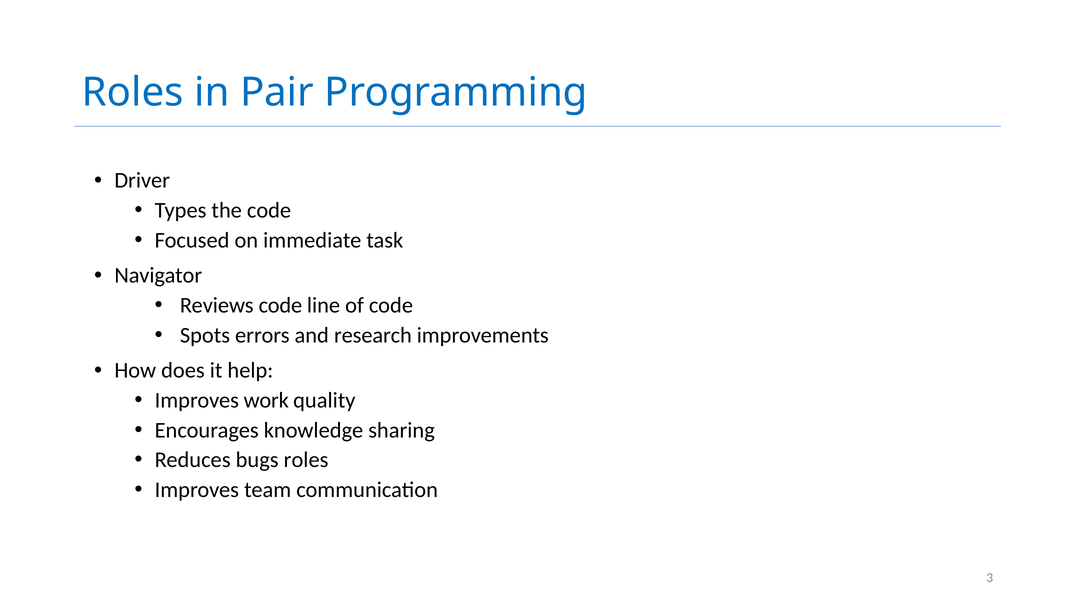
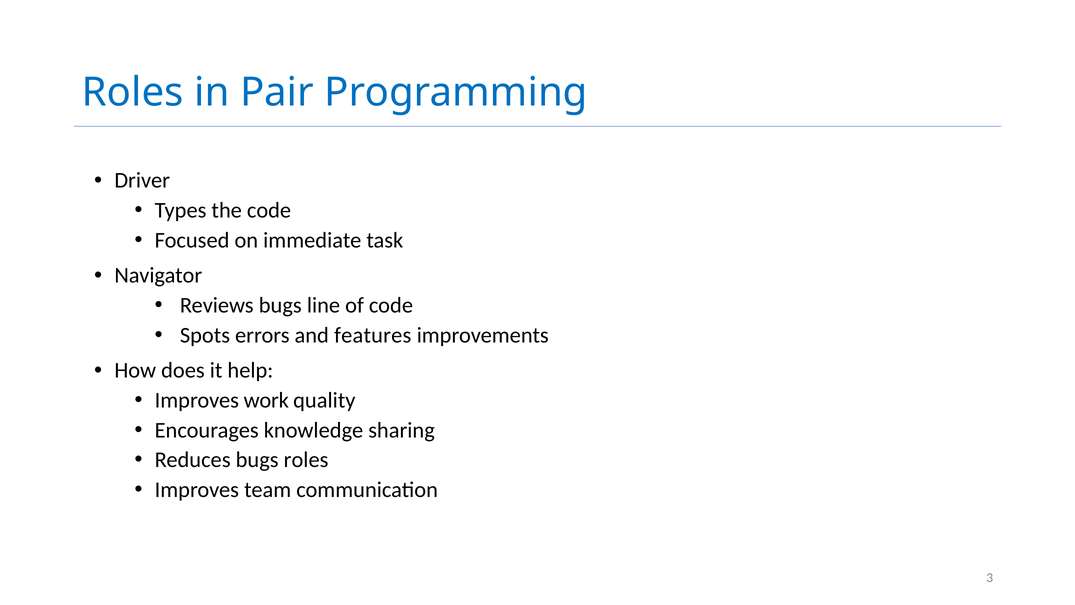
Reviews code: code -> bugs
research: research -> features
